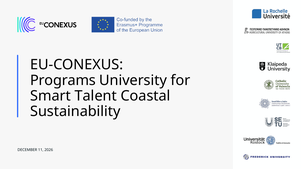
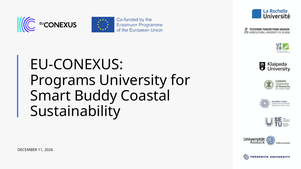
Talent: Talent -> Buddy
